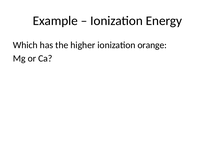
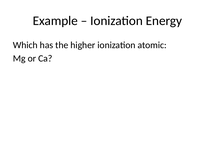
orange: orange -> atomic
